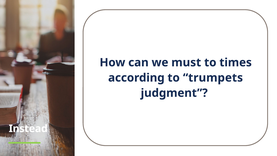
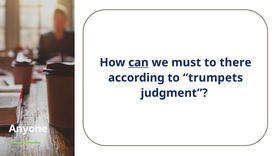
can underline: none -> present
times: times -> there
Instead: Instead -> Anyone
